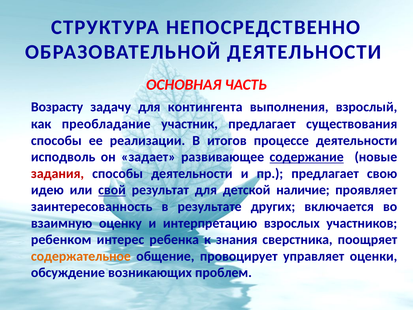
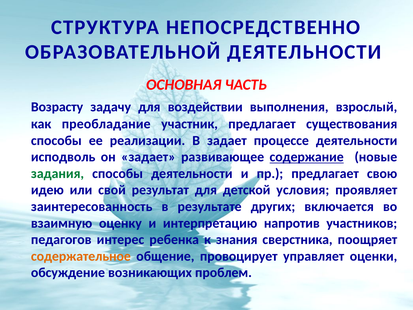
контингента: контингента -> воздействии
В итогов: итогов -> задает
задания colour: red -> green
свой underline: present -> none
наличие: наличие -> условия
взрослых: взрослых -> напротив
ребенком: ребенком -> педагогов
